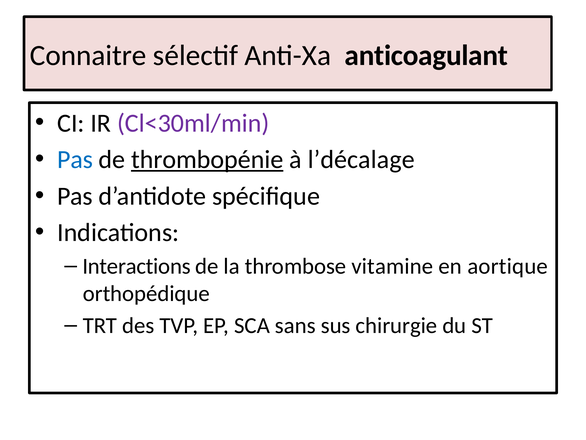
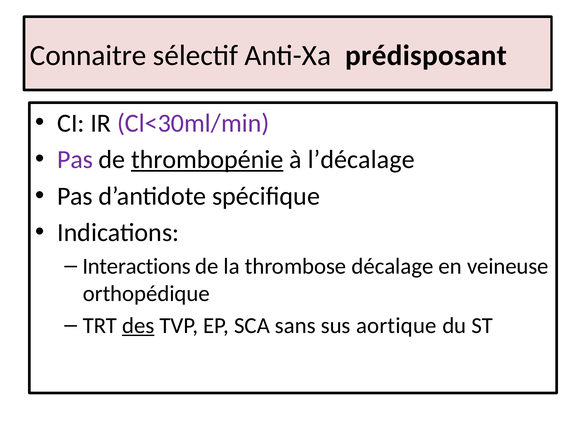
anticoagulant: anticoagulant -> prédisposant
Pas at (75, 159) colour: blue -> purple
vitamine: vitamine -> décalage
aortique: aortique -> veineuse
des underline: none -> present
chirurgie: chirurgie -> aortique
